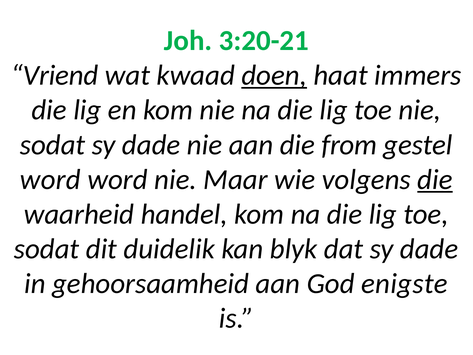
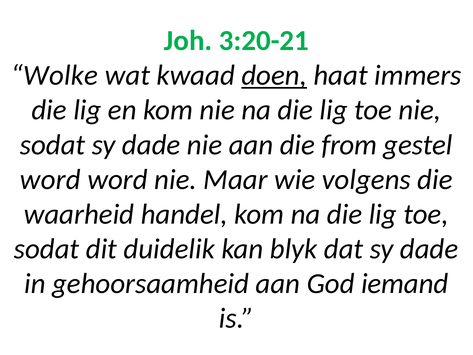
Vriend: Vriend -> Wolke
die at (435, 179) underline: present -> none
enigste: enigste -> iemand
